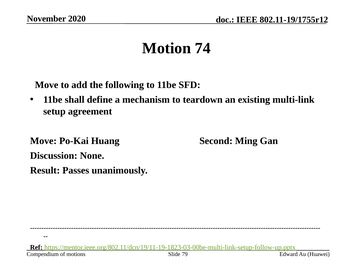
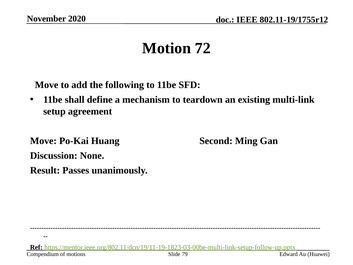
74: 74 -> 72
